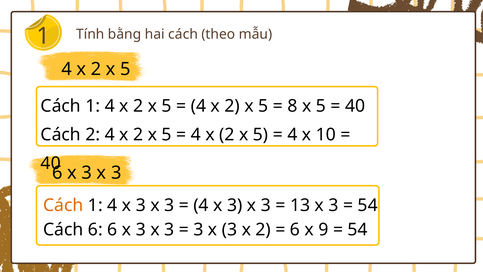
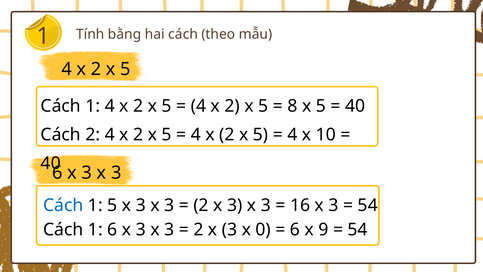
Cách at (63, 205) colour: orange -> blue
4 at (112, 205): 4 -> 5
4 at (201, 205): 4 -> 2
13: 13 -> 16
6 at (95, 230): 6 -> 1
3 at (198, 230): 3 -> 2
3 x 2: 2 -> 0
